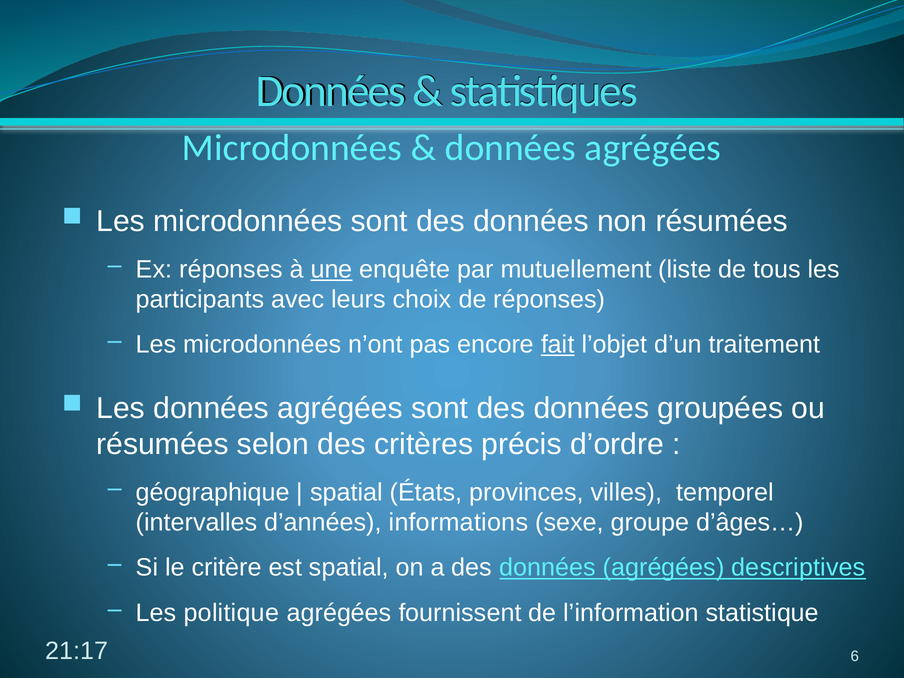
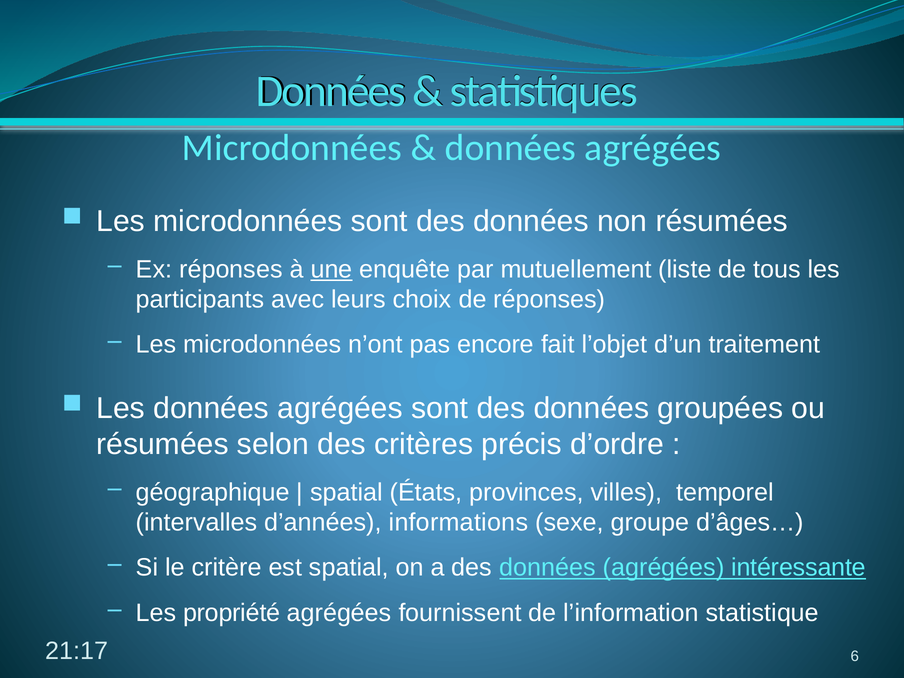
fait underline: present -> none
descriptives: descriptives -> intéressante
politique: politique -> propriété
